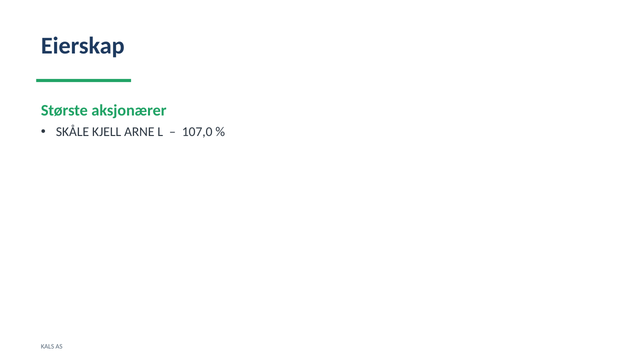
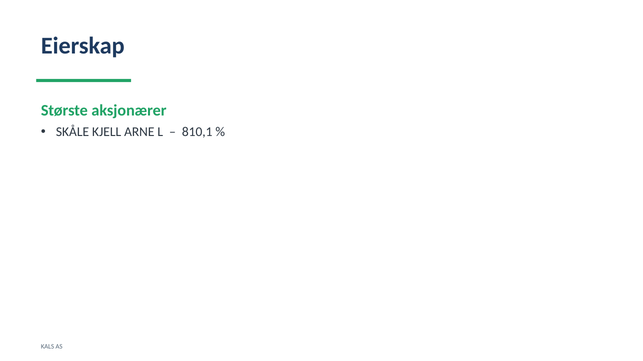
107,0: 107,0 -> 810,1
